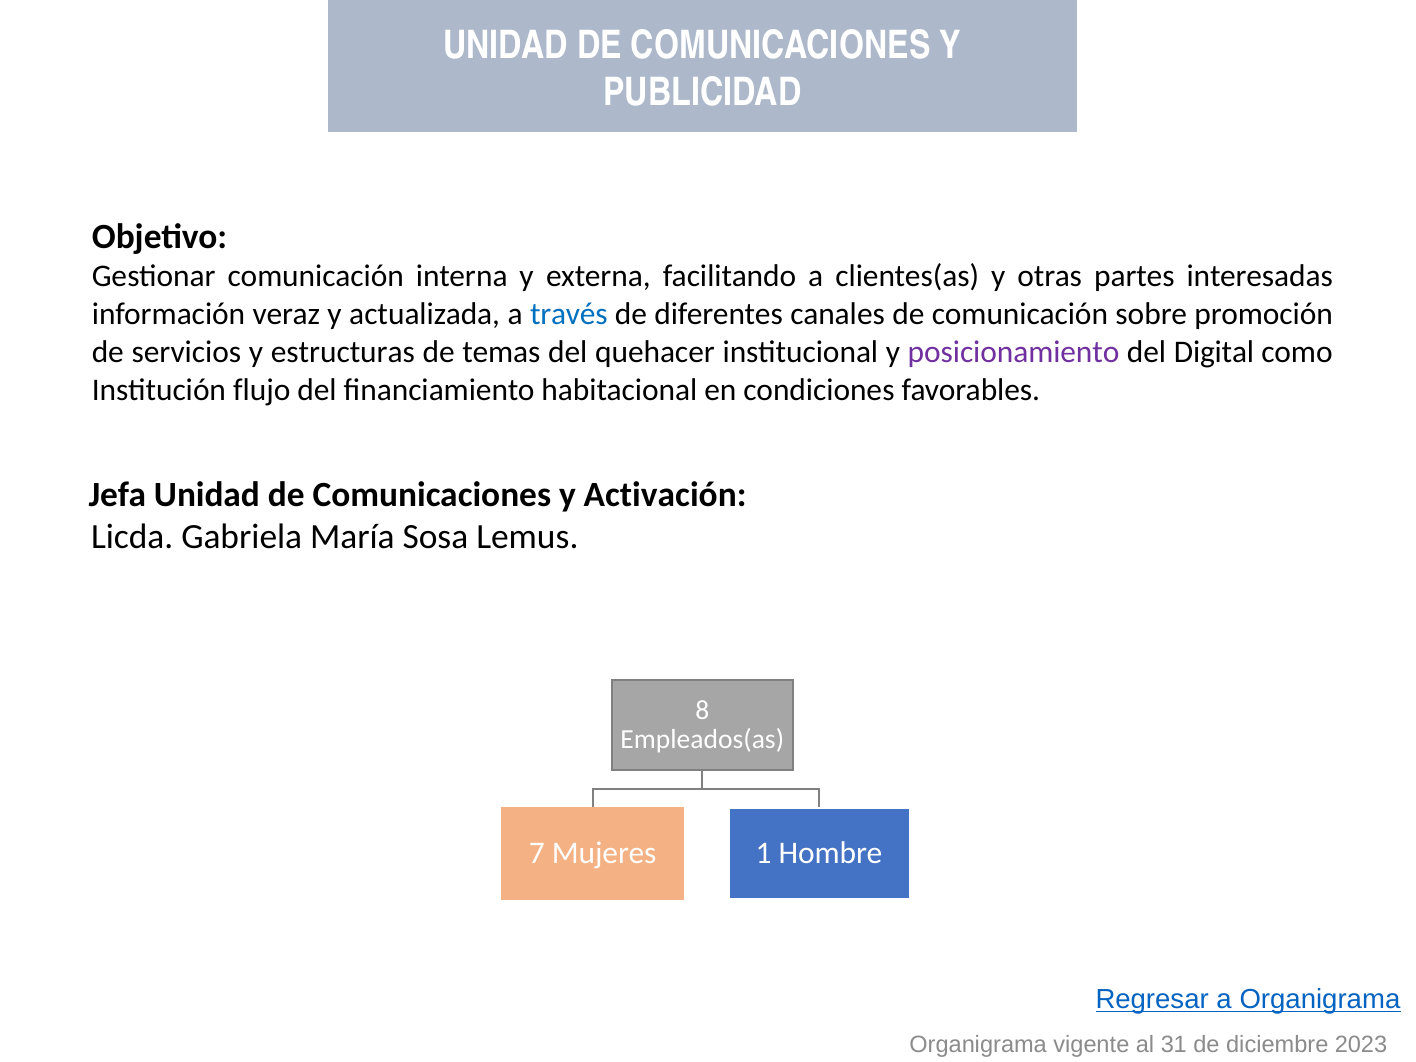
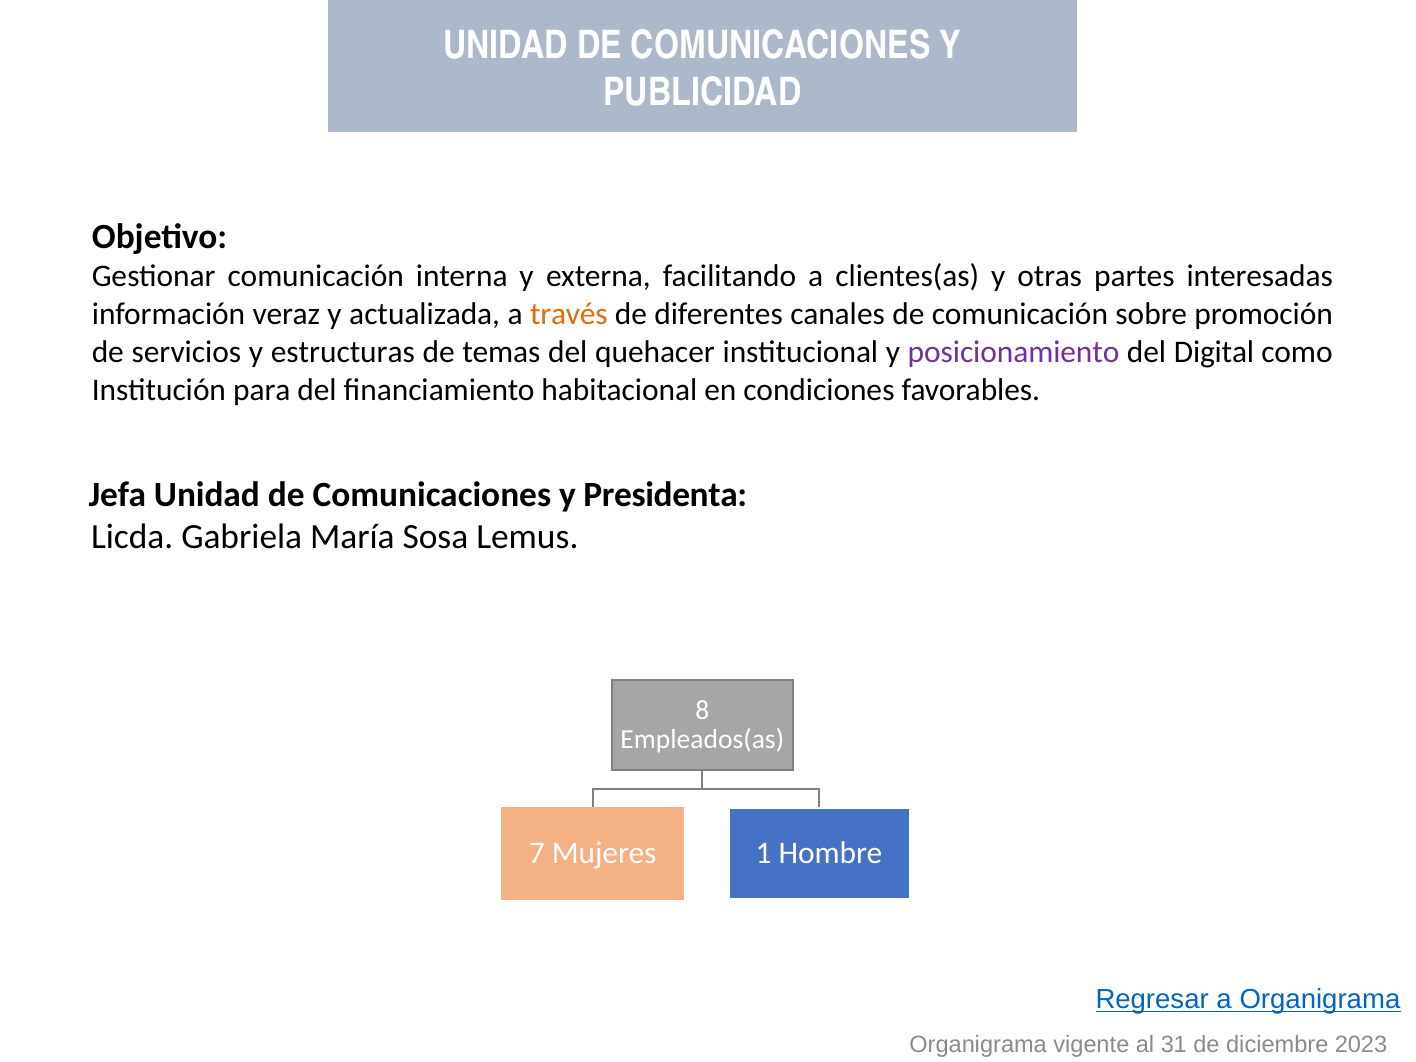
través colour: blue -> orange
flujo: flujo -> para
Activación: Activación -> Presidenta
